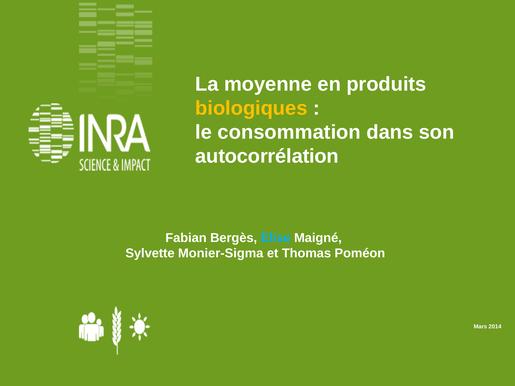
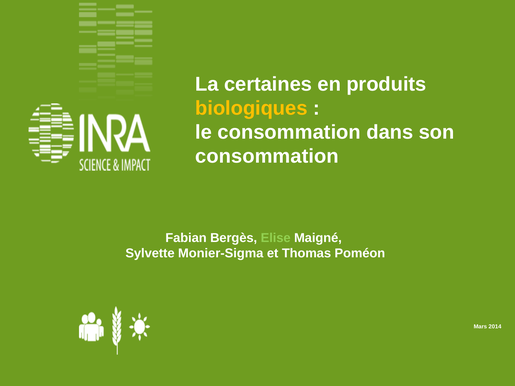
moyenne: moyenne -> certaines
autocorrélation at (267, 156): autocorrélation -> consommation
Elise colour: light blue -> light green
